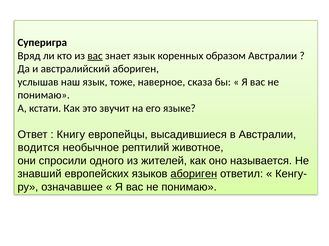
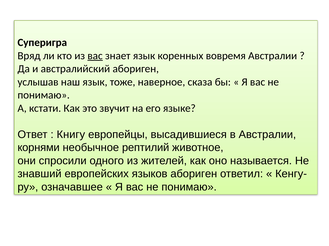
образом: образом -> вовремя
водится: водится -> корнями
абориген at (194, 174) underline: present -> none
